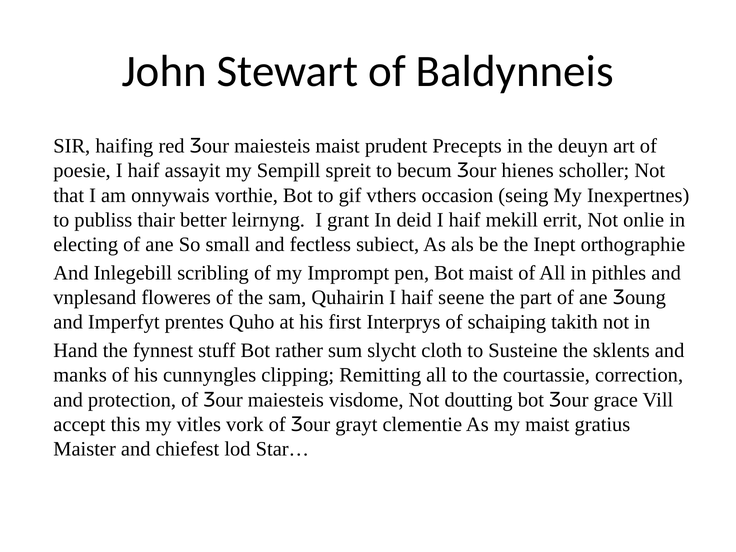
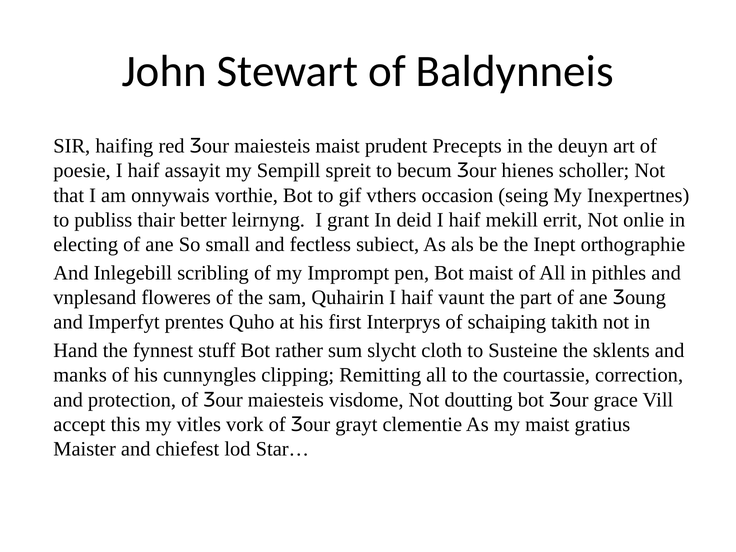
seene: seene -> vaunt
